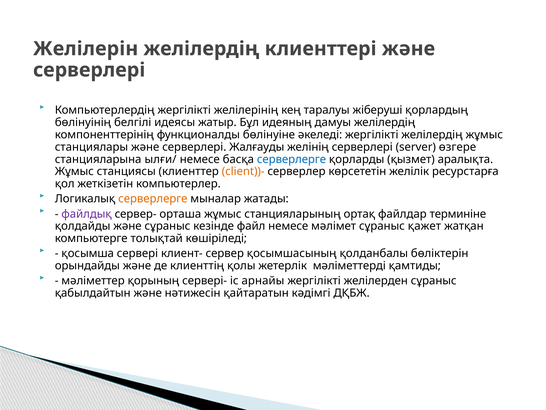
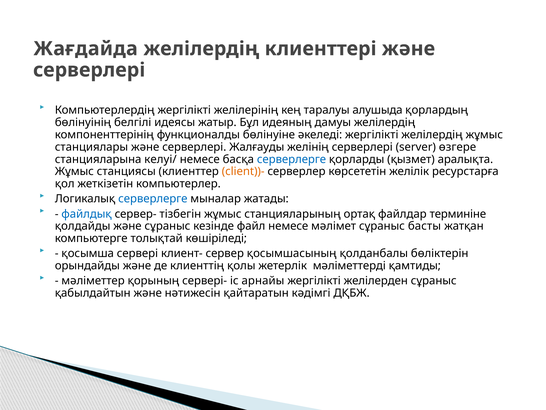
Желілерін: Желілерін -> Жағдайда
жіберуші: жіберуші -> алушыда
ылғи/: ылғи/ -> келуі/
серверлерге at (153, 199) colour: orange -> blue
файлдық colour: purple -> blue
орташа: орташа -> тізбегін
қажет: қажет -> басты
